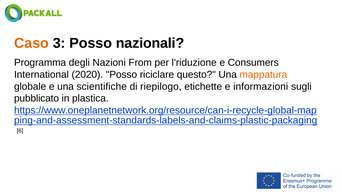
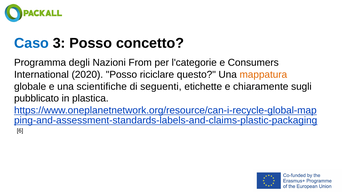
Caso colour: orange -> blue
nazionali: nazionali -> concetto
l'riduzione: l'riduzione -> l'categorie
riepilogo: riepilogo -> seguenti
informazioni: informazioni -> chiaramente
